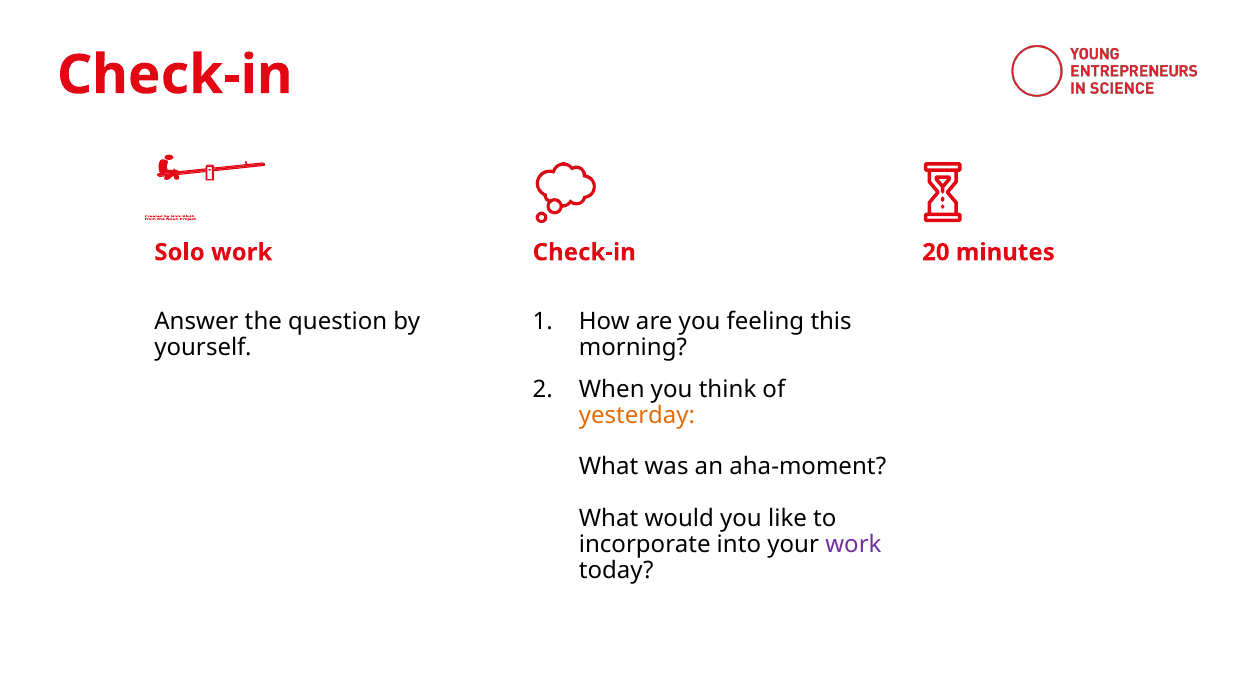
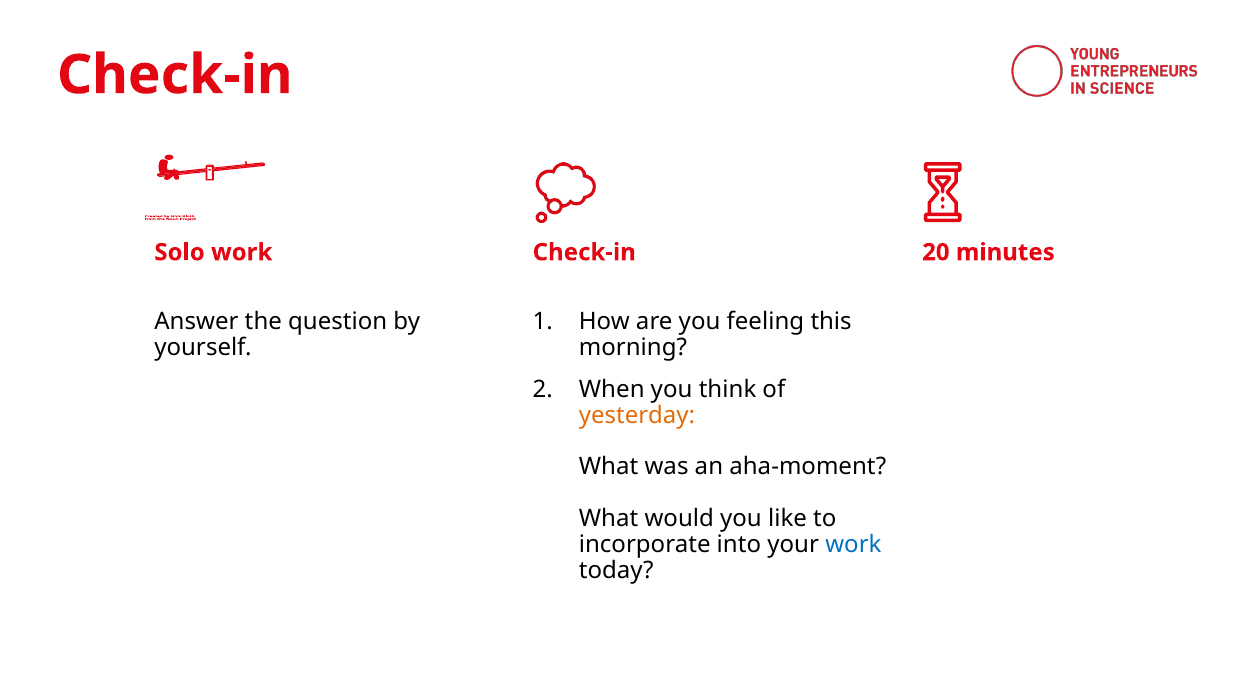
work at (853, 545) colour: purple -> blue
